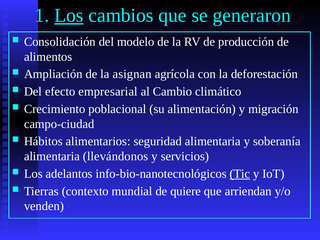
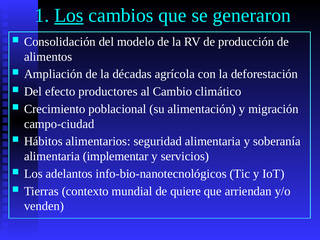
asignan: asignan -> décadas
empresarial: empresarial -> productores
llevándonos: llevándonos -> implementar
Tic underline: present -> none
